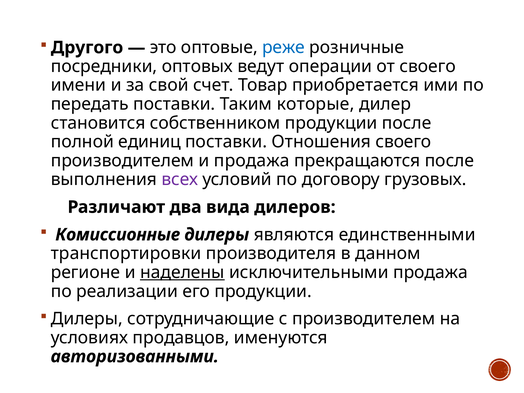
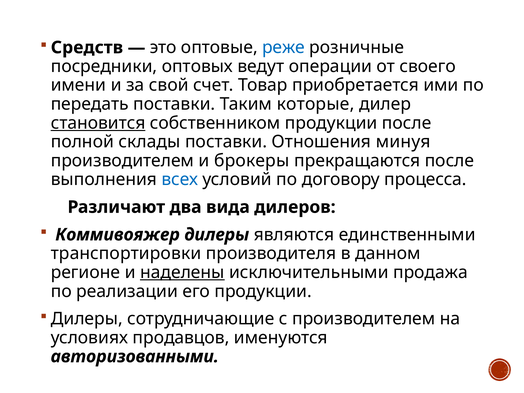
Другого: Другого -> Средств
становится underline: none -> present
единиц: единиц -> склады
Отношения своего: своего -> минуя
и продажа: продажа -> брокеры
всех colour: purple -> blue
грузовых: грузовых -> процесса
Комиссионные: Комиссионные -> Коммивояжер
